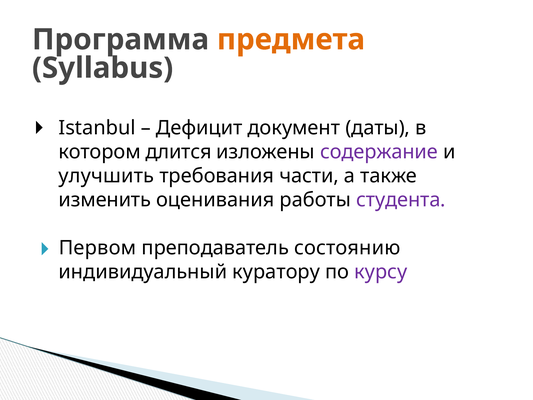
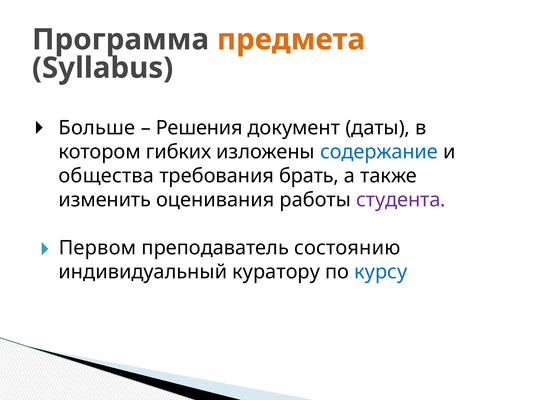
Istanbul: Istanbul -> Больше
Дефицит: Дефицит -> Решения
длится: длится -> гибких
содержание colour: purple -> blue
улучшить: улучшить -> общества
части: части -> брать
курсу colour: purple -> blue
